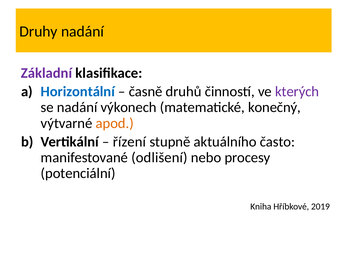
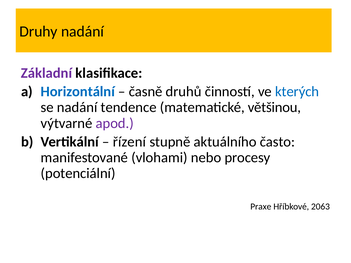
kterých colour: purple -> blue
výkonech: výkonech -> tendence
konečný: konečný -> většinou
apod colour: orange -> purple
odlišení: odlišení -> vlohami
Kniha: Kniha -> Praxe
2019: 2019 -> 2063
